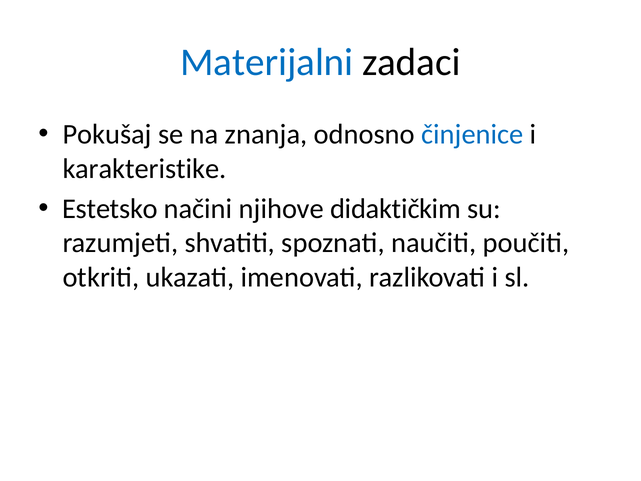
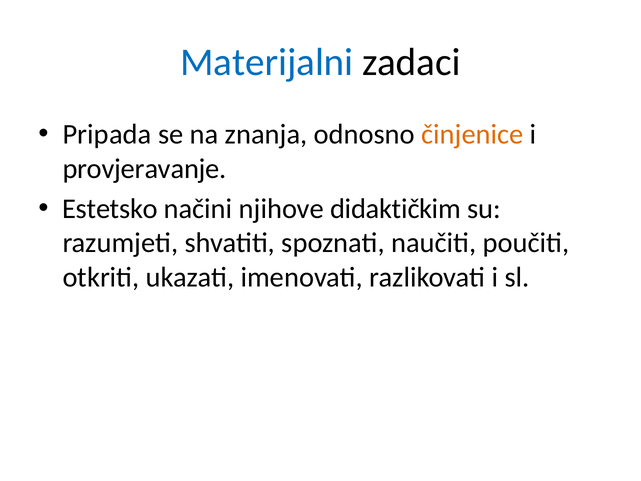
Pokušaj: Pokušaj -> Pripada
činjenice colour: blue -> orange
karakteristike: karakteristike -> provjeravanje
